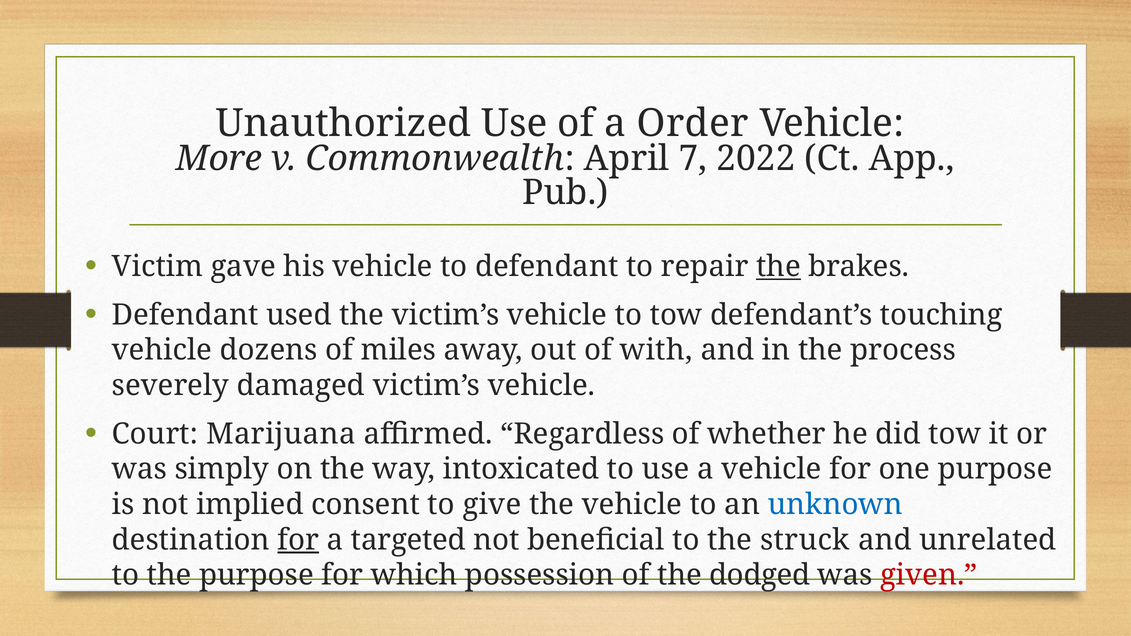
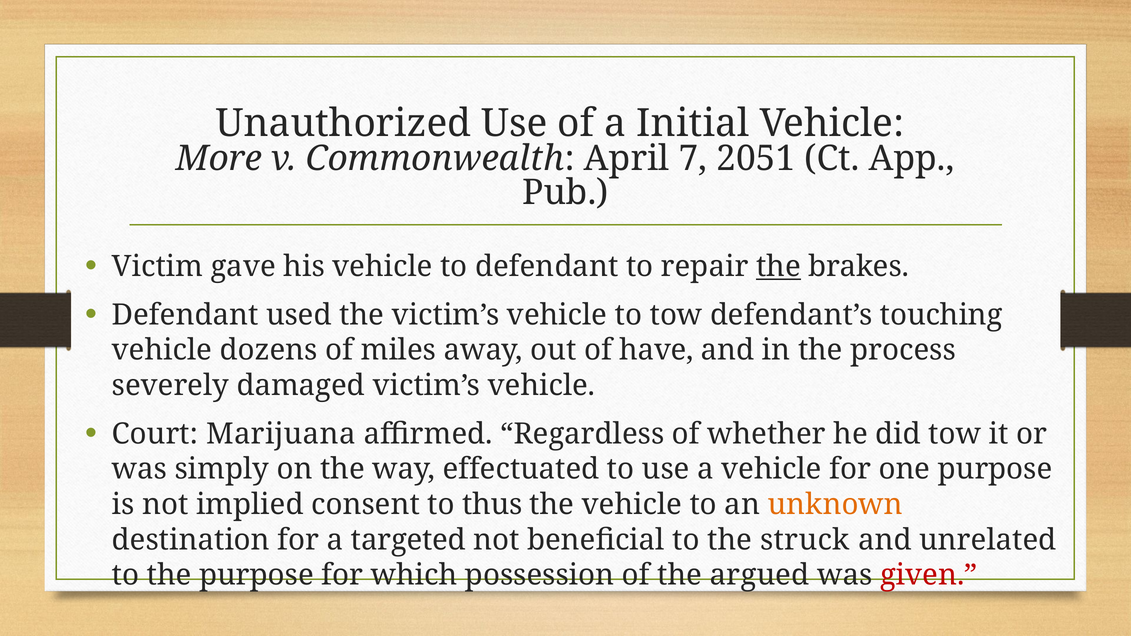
Order: Order -> Initial
2022: 2022 -> 2051
with: with -> have
intoxicated: intoxicated -> effectuated
give: give -> thus
unknown colour: blue -> orange
for at (298, 540) underline: present -> none
dodged: dodged -> argued
